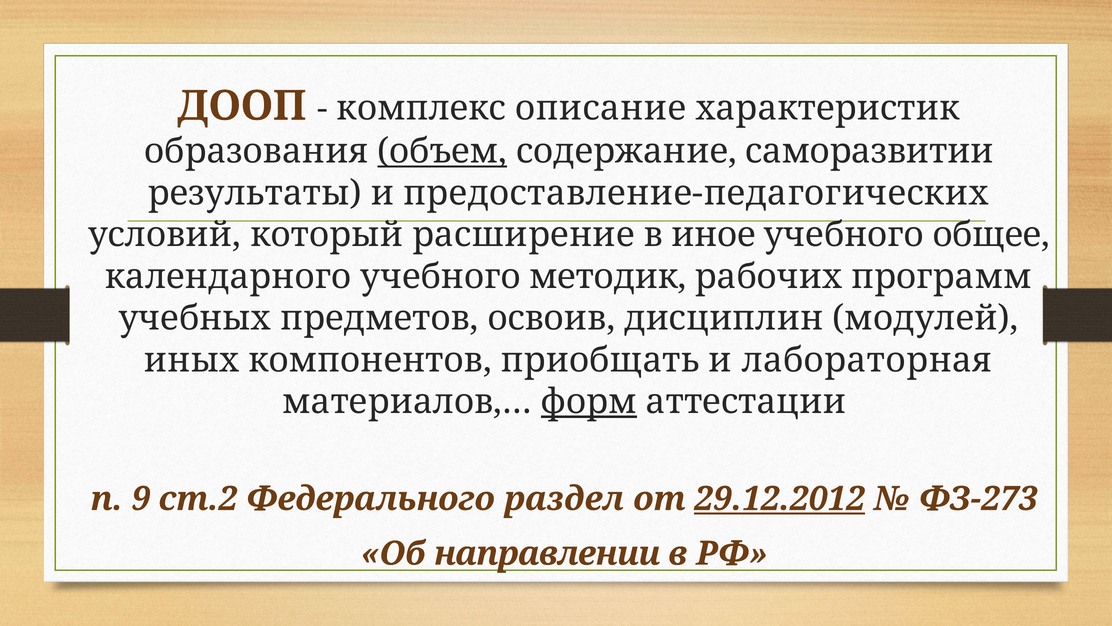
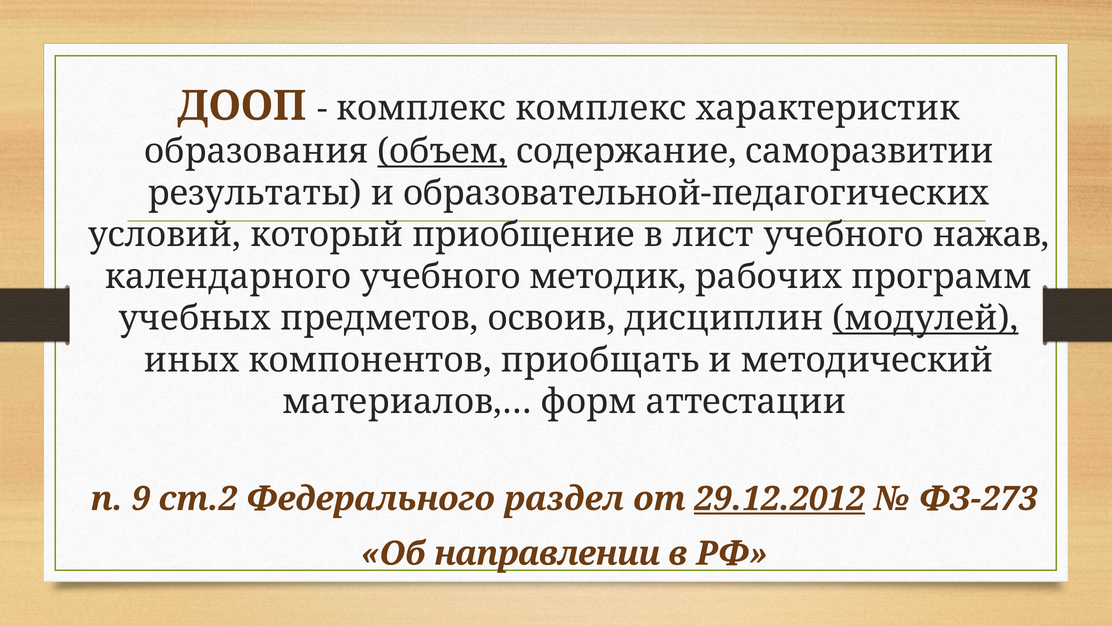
комплекс описание: описание -> комплекс
предоставление-педагогических: предоставление-педагогических -> образовательной-педагогических
расширение: расширение -> приобщение
иное: иное -> лист
общее: общее -> нажав
модулей underline: none -> present
лабораторная: лабораторная -> методический
форм underline: present -> none
